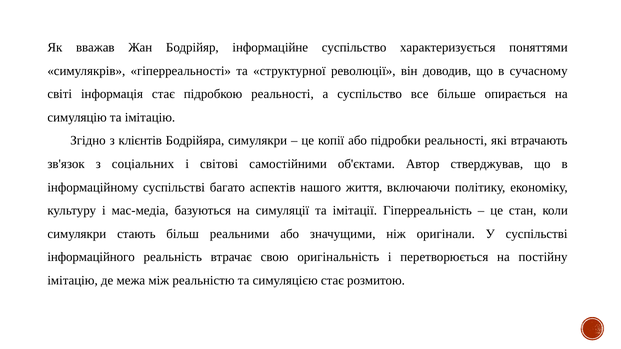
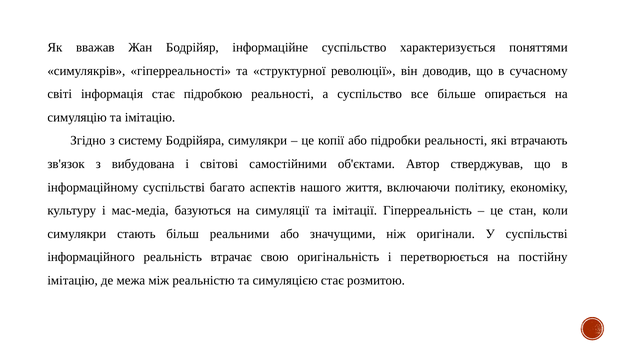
клієнтів: клієнтів -> систему
соціальних: соціальних -> вибудована
